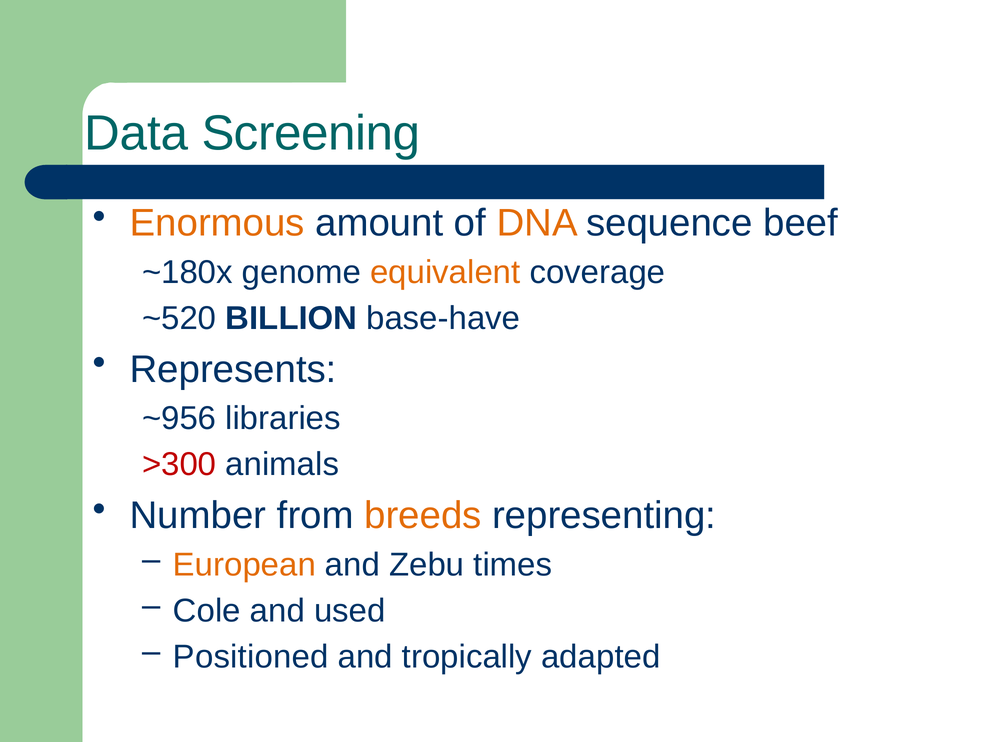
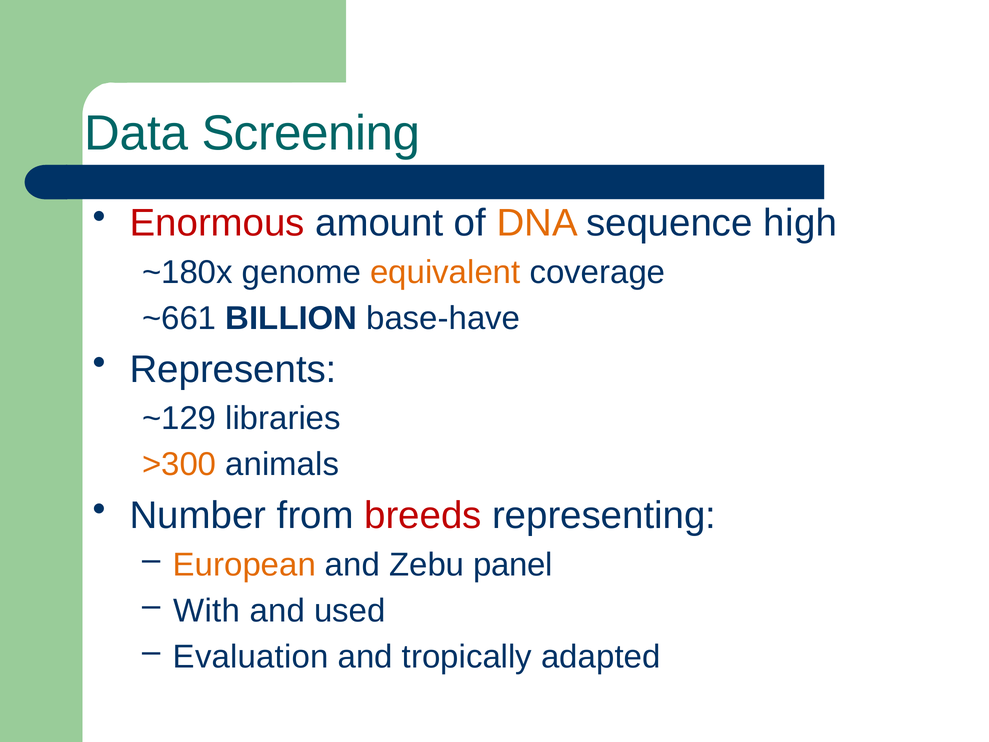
Enormous colour: orange -> red
beef: beef -> high
~520: ~520 -> ~661
~956: ~956 -> ~129
>300 colour: red -> orange
breeds colour: orange -> red
times: times -> panel
Cole: Cole -> With
Positioned: Positioned -> Evaluation
